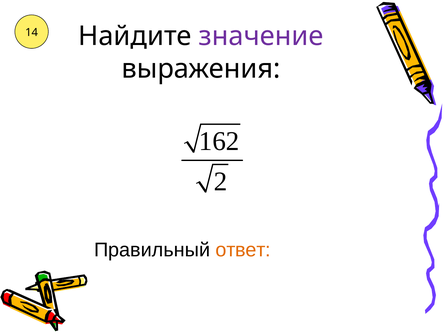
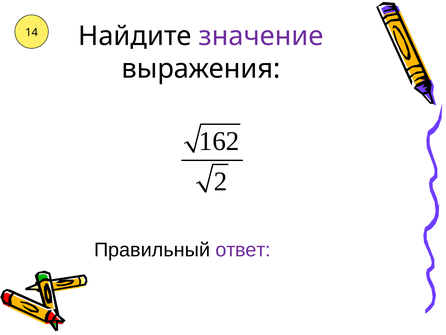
ответ colour: orange -> purple
